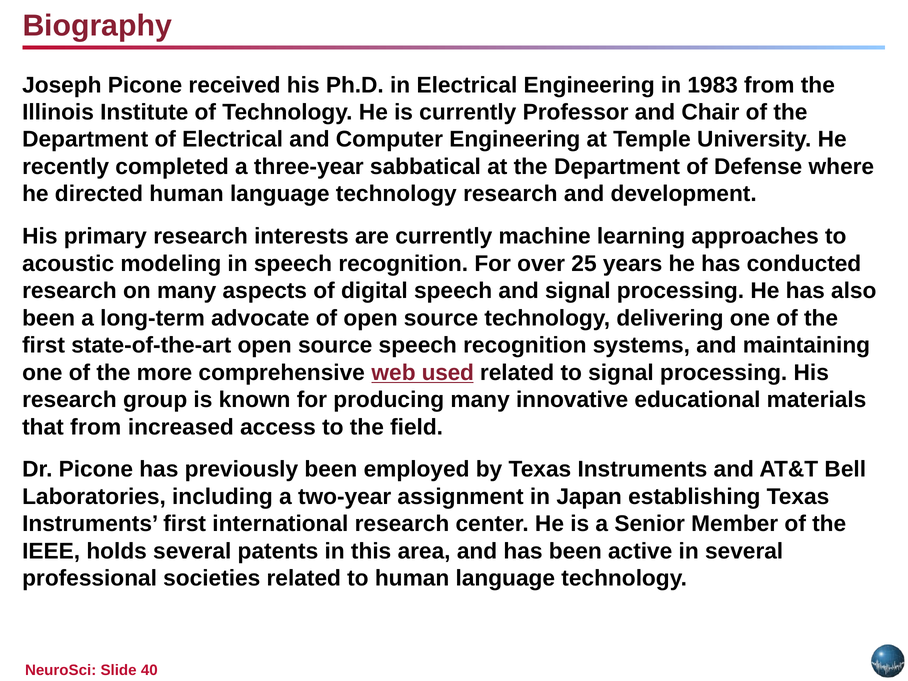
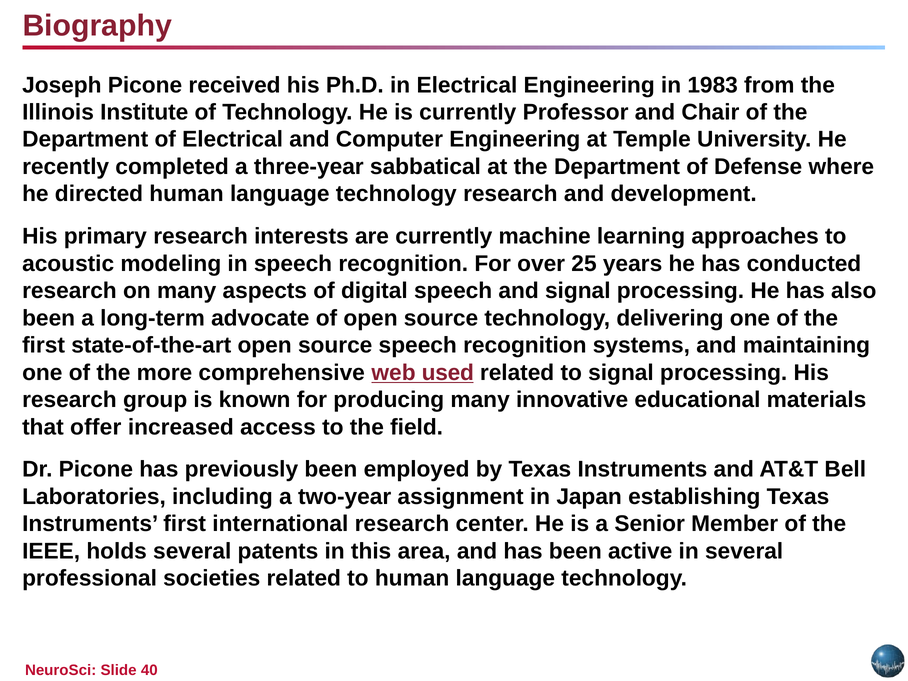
that from: from -> offer
